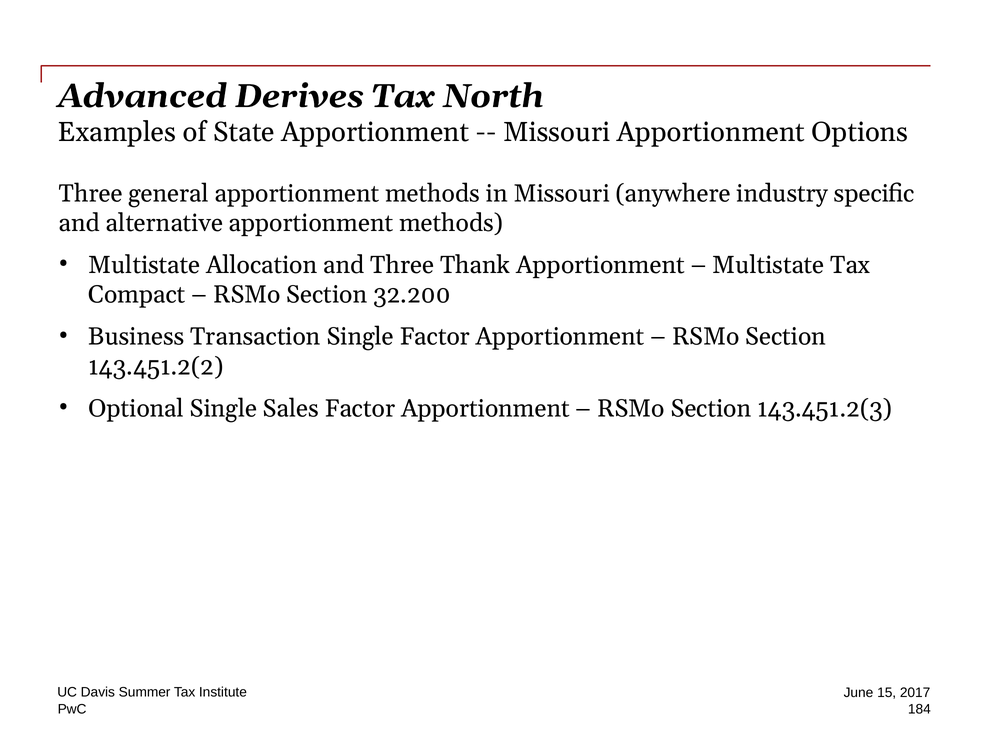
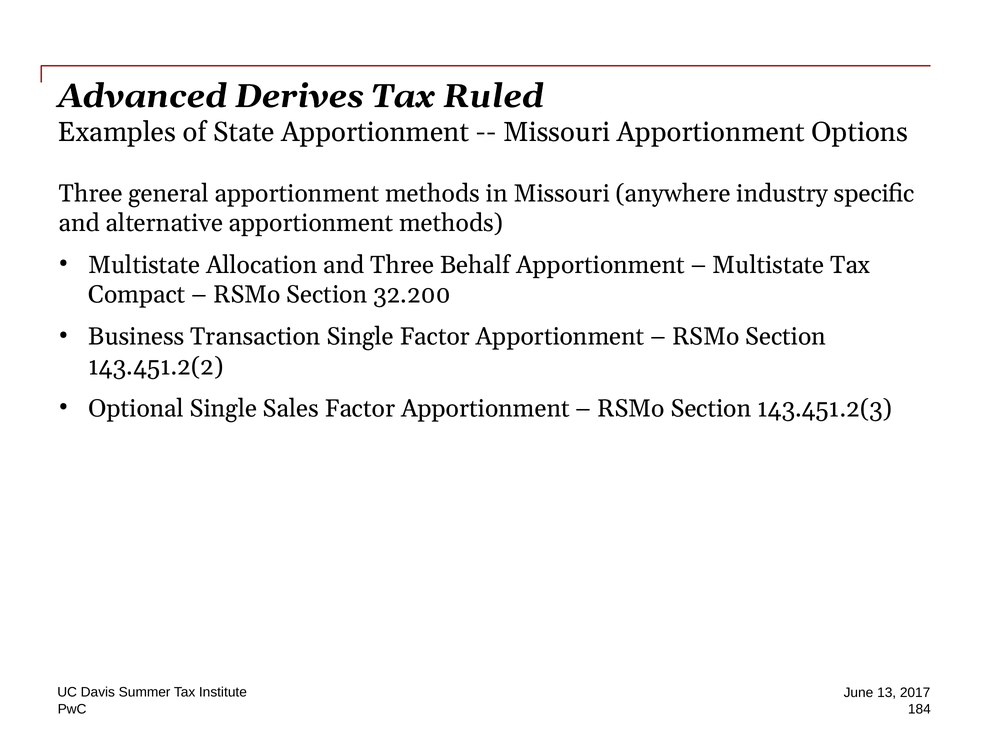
North: North -> Ruled
Thank: Thank -> Behalf
15: 15 -> 13
